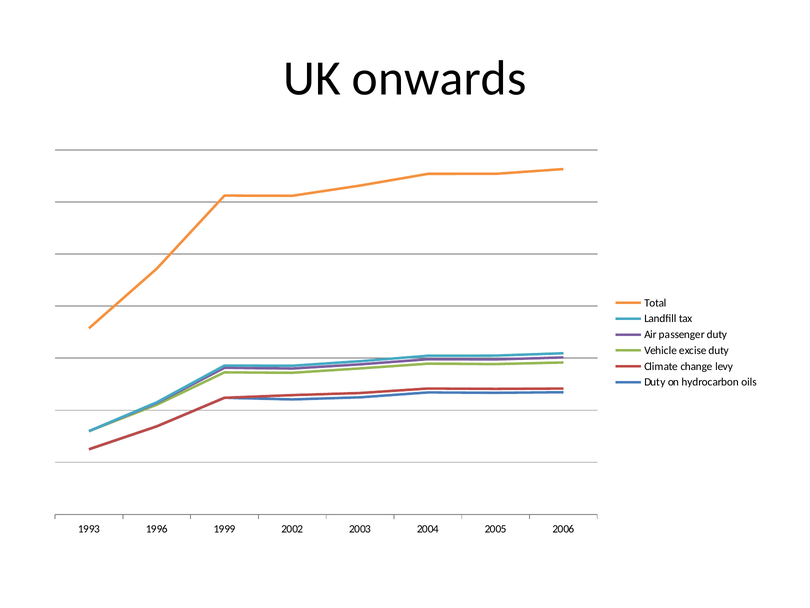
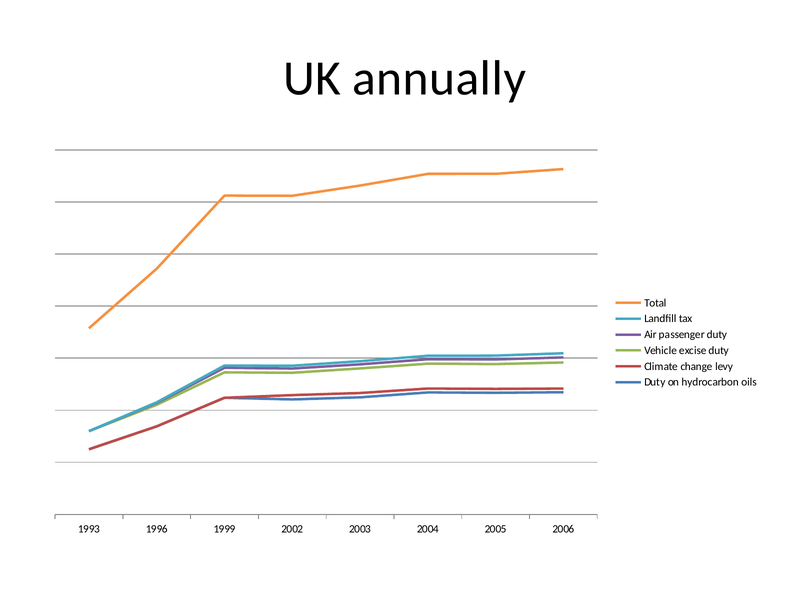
onwards: onwards -> annually
